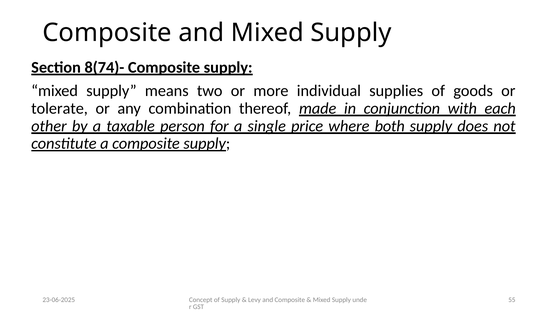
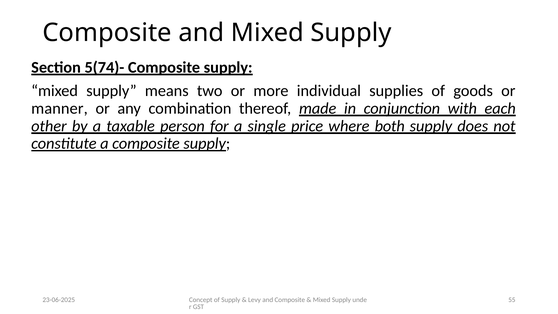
8(74)-: 8(74)- -> 5(74)-
tolerate: tolerate -> manner
